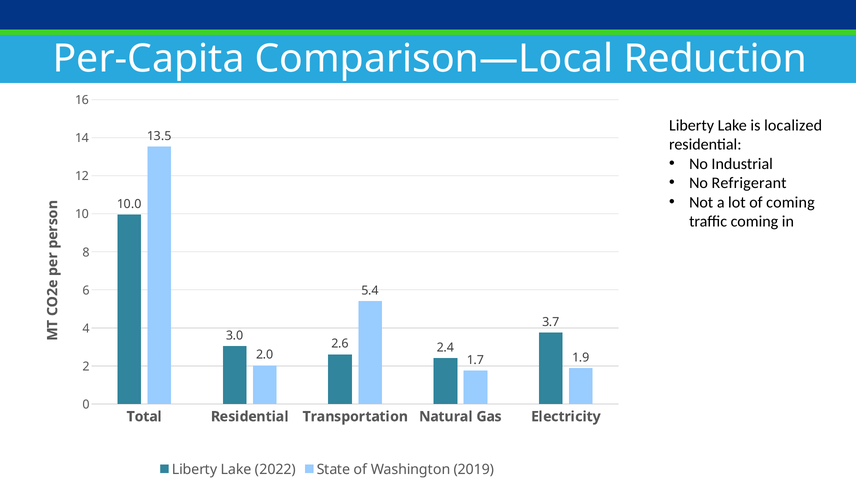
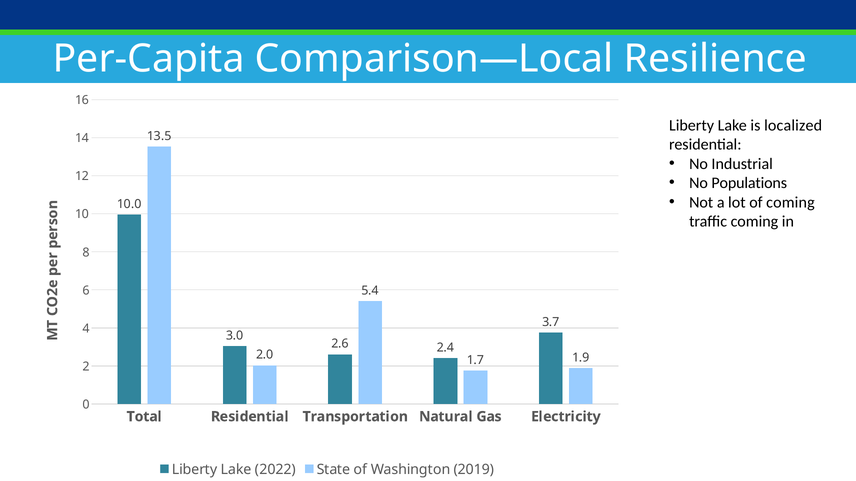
Reduction: Reduction -> Resilience
Refrigerant: Refrigerant -> Populations
